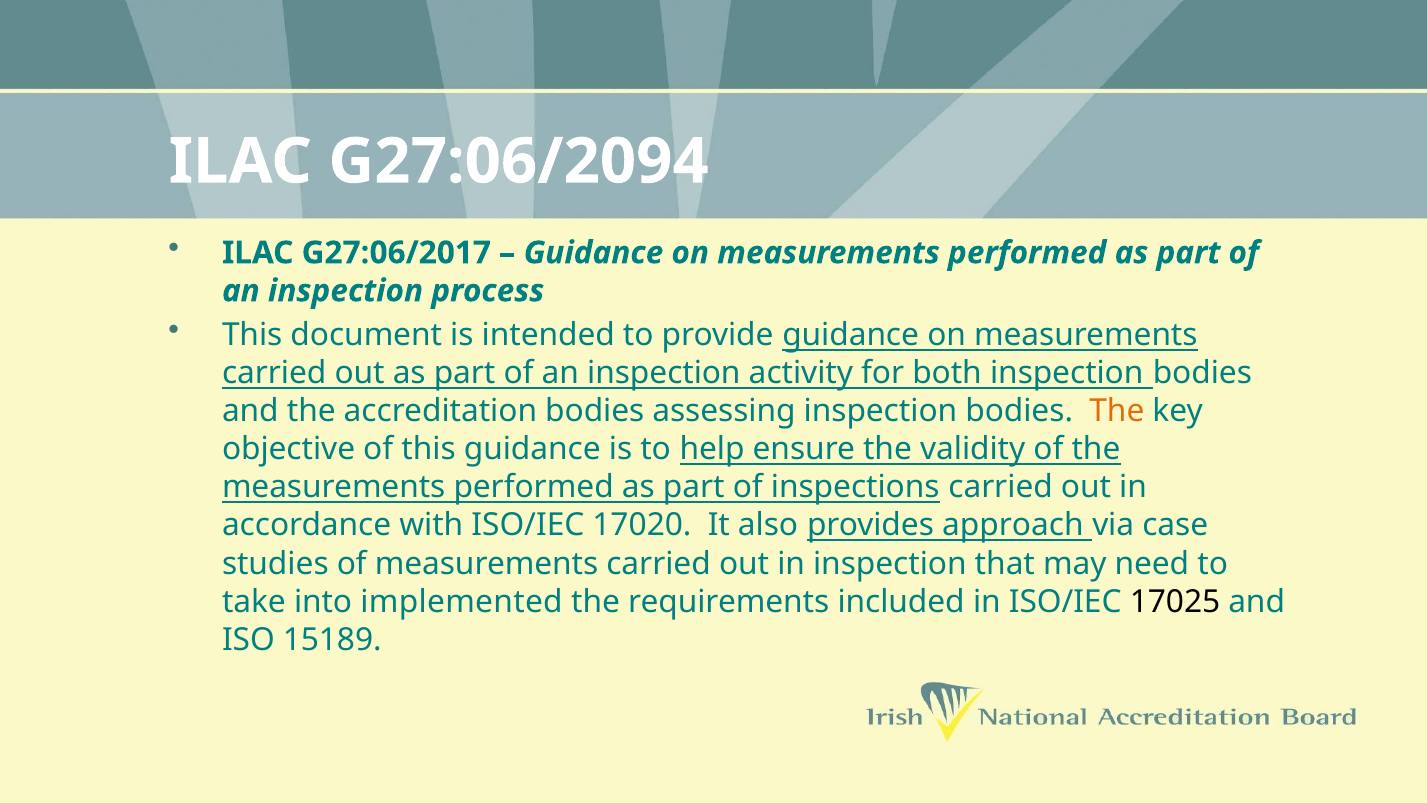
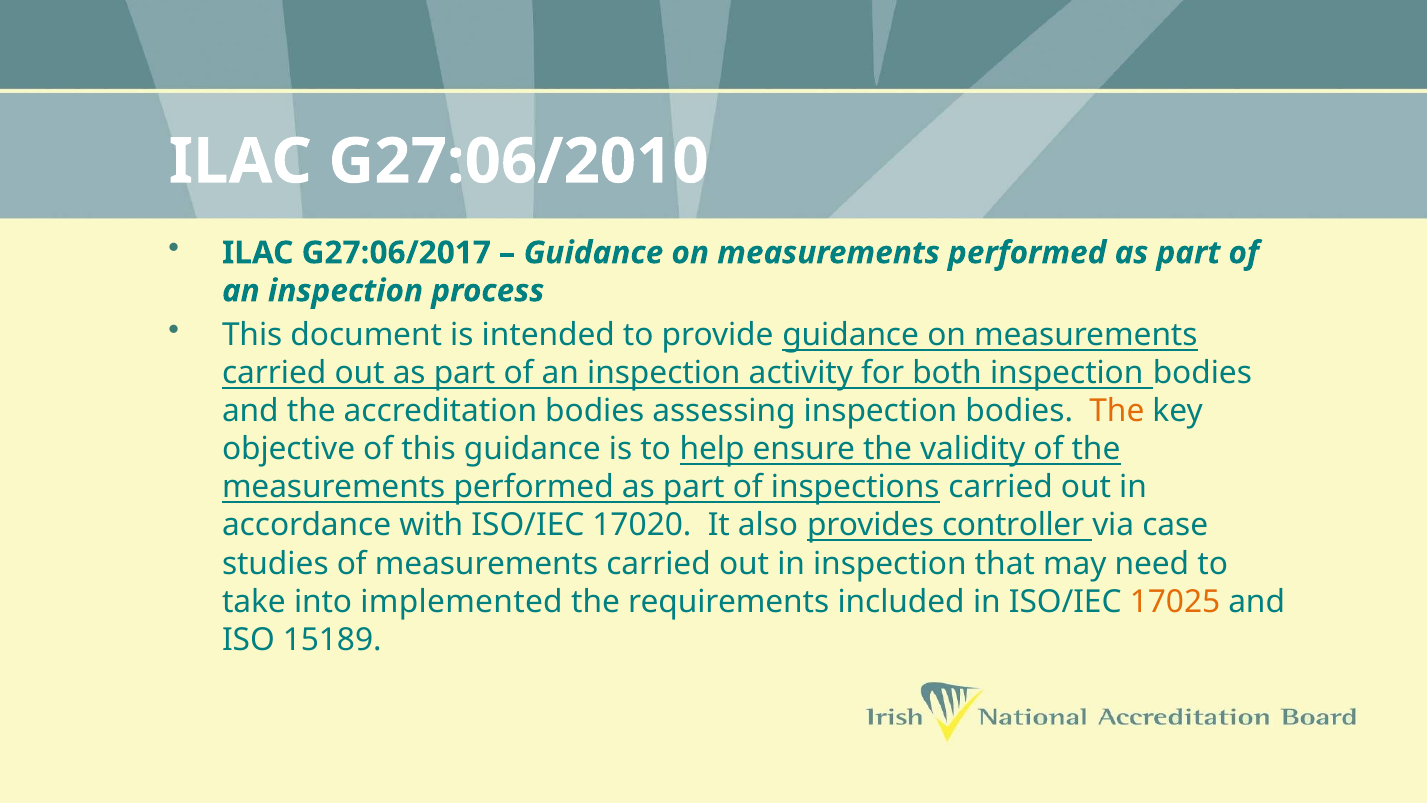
G27:06/2094: G27:06/2094 -> G27:06/2010
approach: approach -> controller
17025 colour: black -> orange
